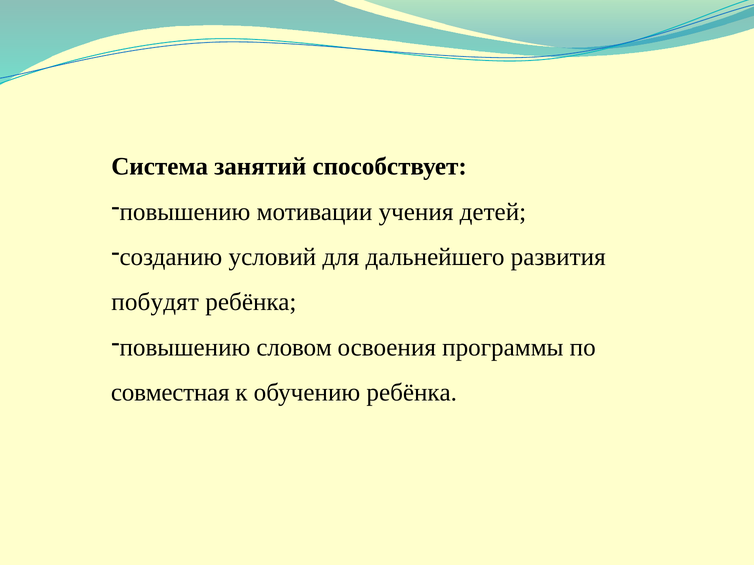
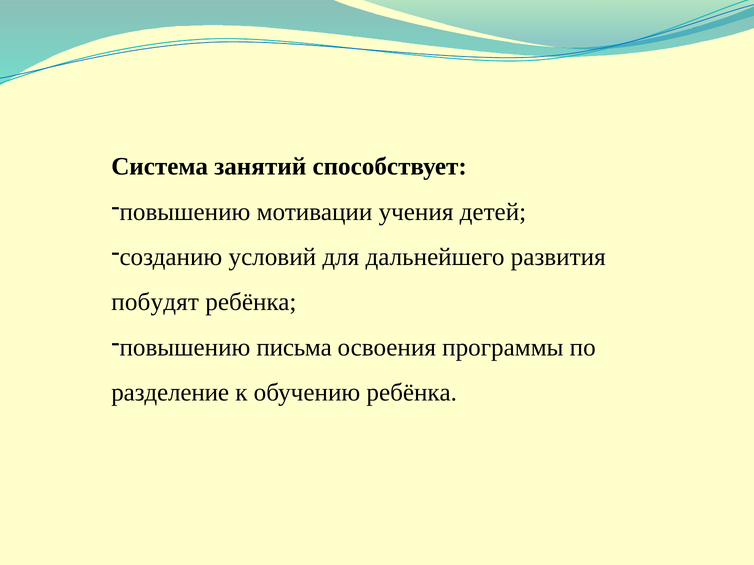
словом: словом -> письма
совместная: совместная -> разделение
